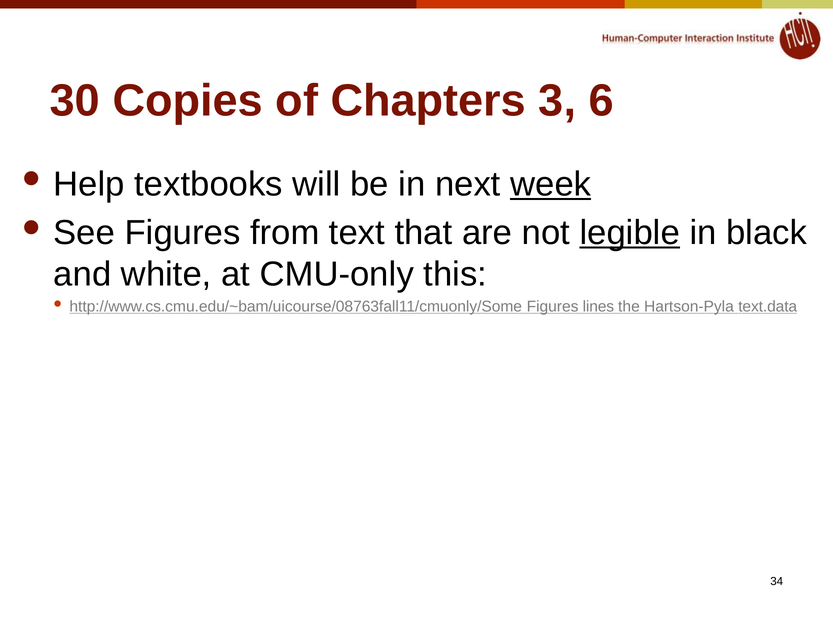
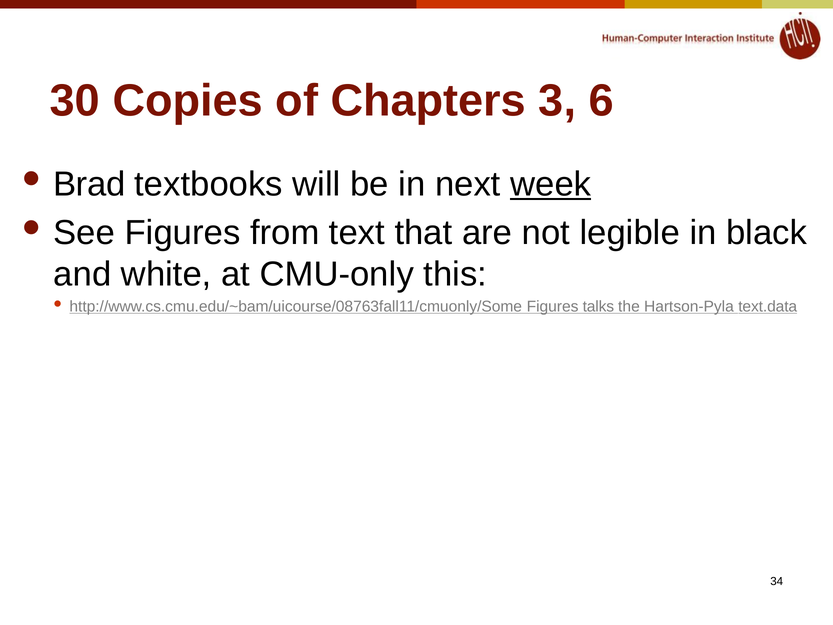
Help: Help -> Brad
legible underline: present -> none
lines: lines -> talks
